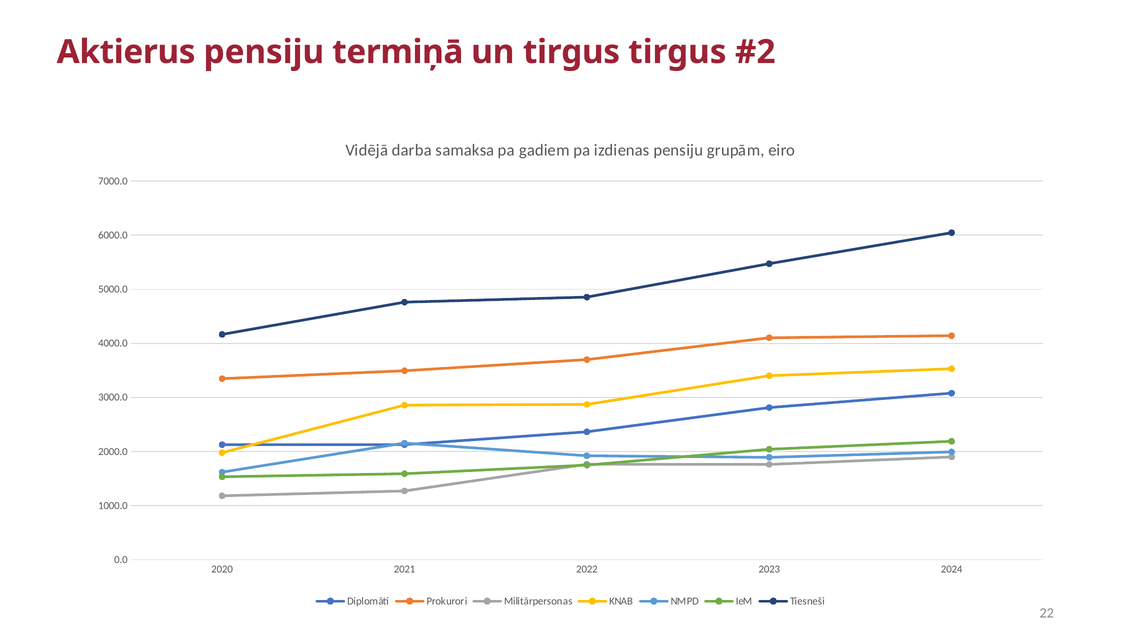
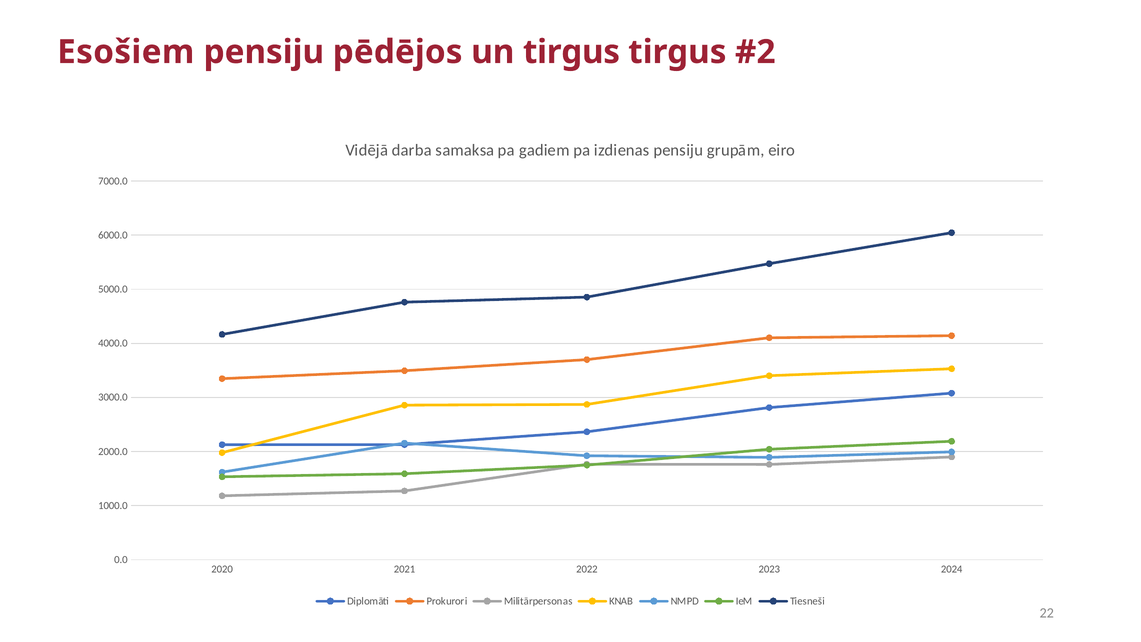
Aktierus: Aktierus -> Esošiem
termiņā: termiņā -> pēdējos
